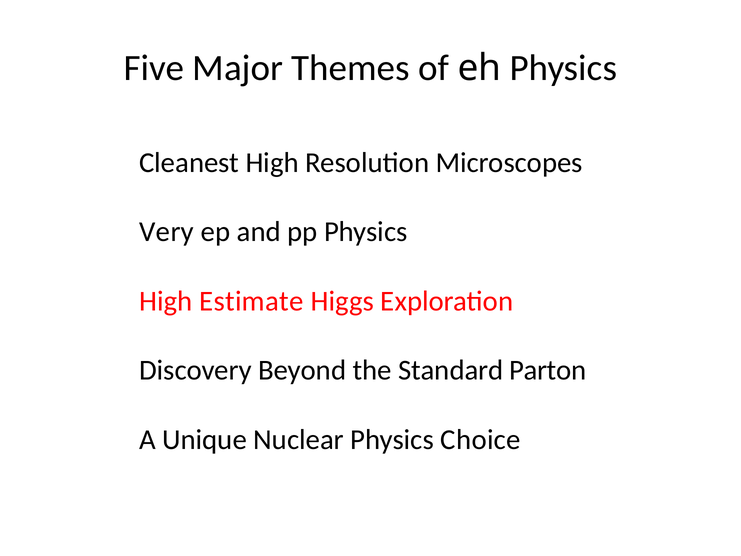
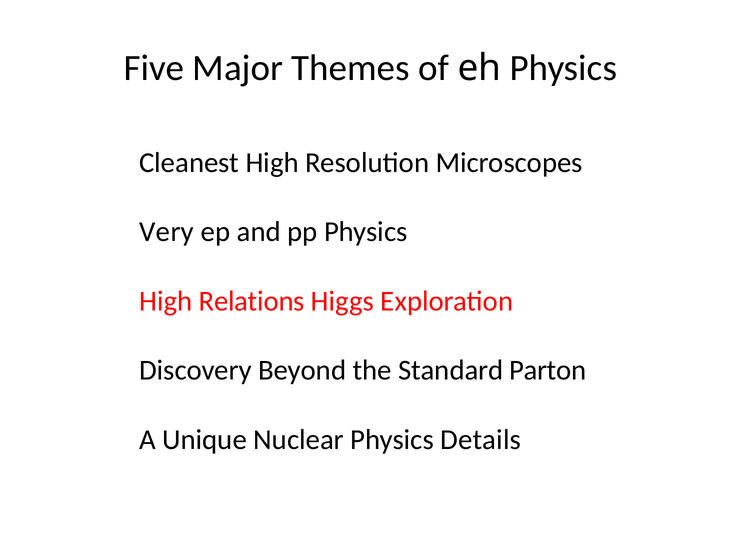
Estimate: Estimate -> Relations
Choice: Choice -> Details
